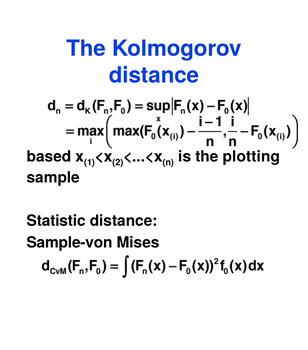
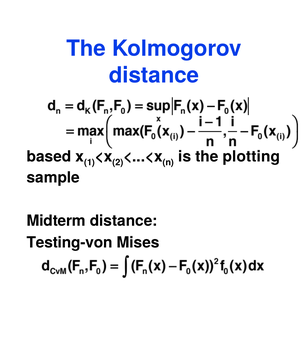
Statistic: Statistic -> Midterm
Sample-von: Sample-von -> Testing-von
